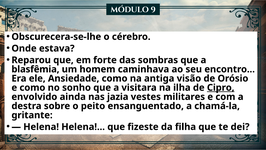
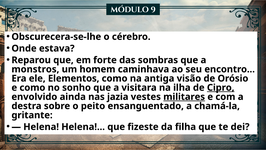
blasfêmia: blasfêmia -> monstros
Ansiedade: Ansiedade -> Elementos
militares underline: none -> present
